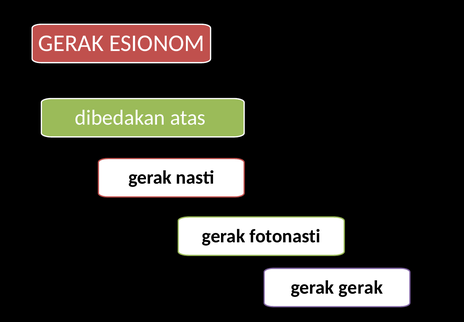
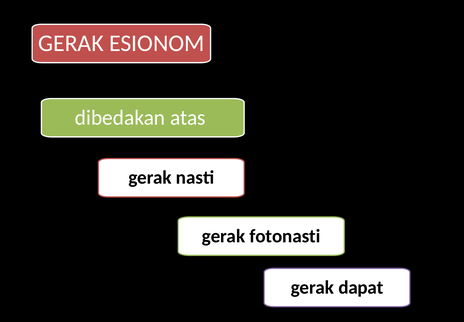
gerak gerak: gerak -> dapat
